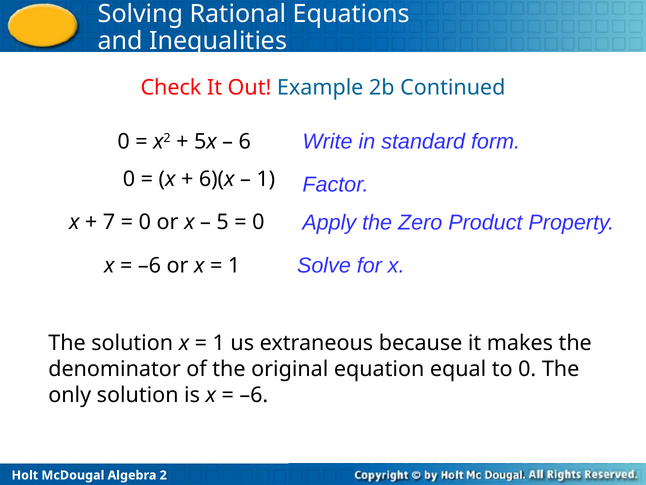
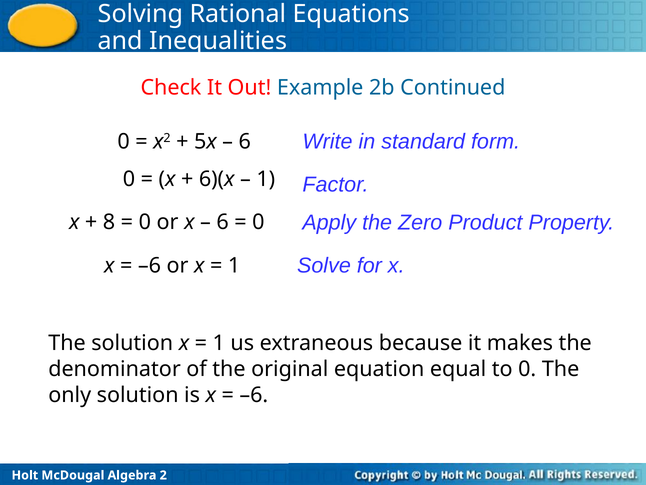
7: 7 -> 8
5 at (223, 222): 5 -> 6
